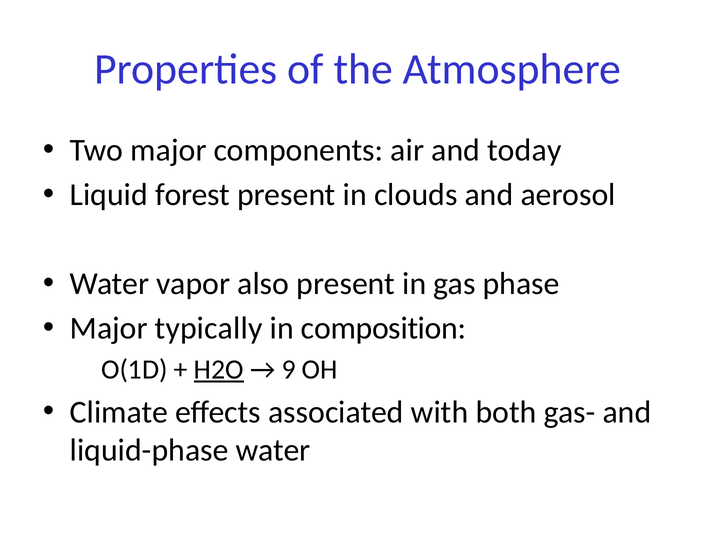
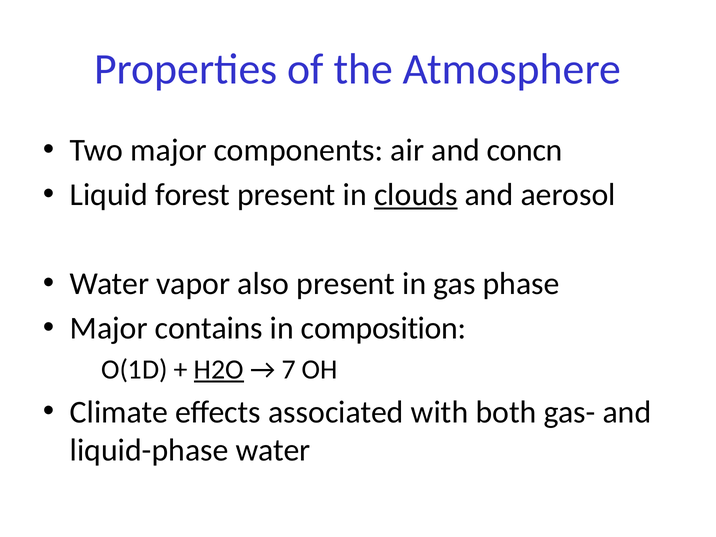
today: today -> concn
clouds underline: none -> present
typically: typically -> contains
9: 9 -> 7
